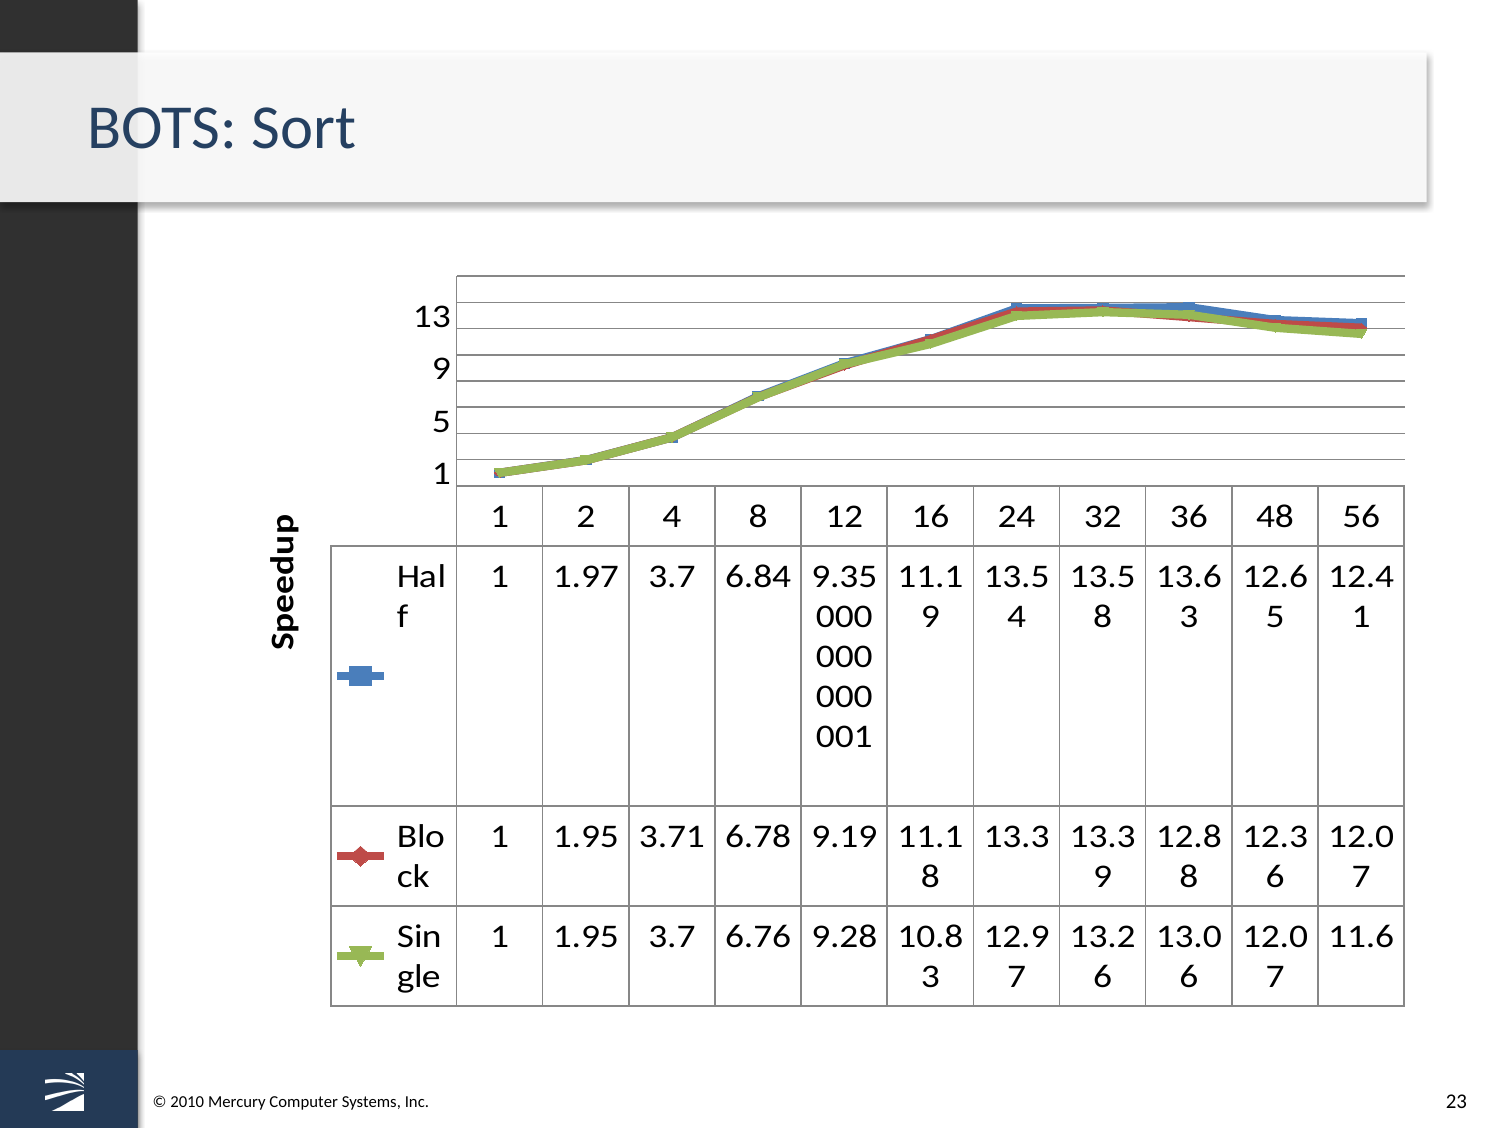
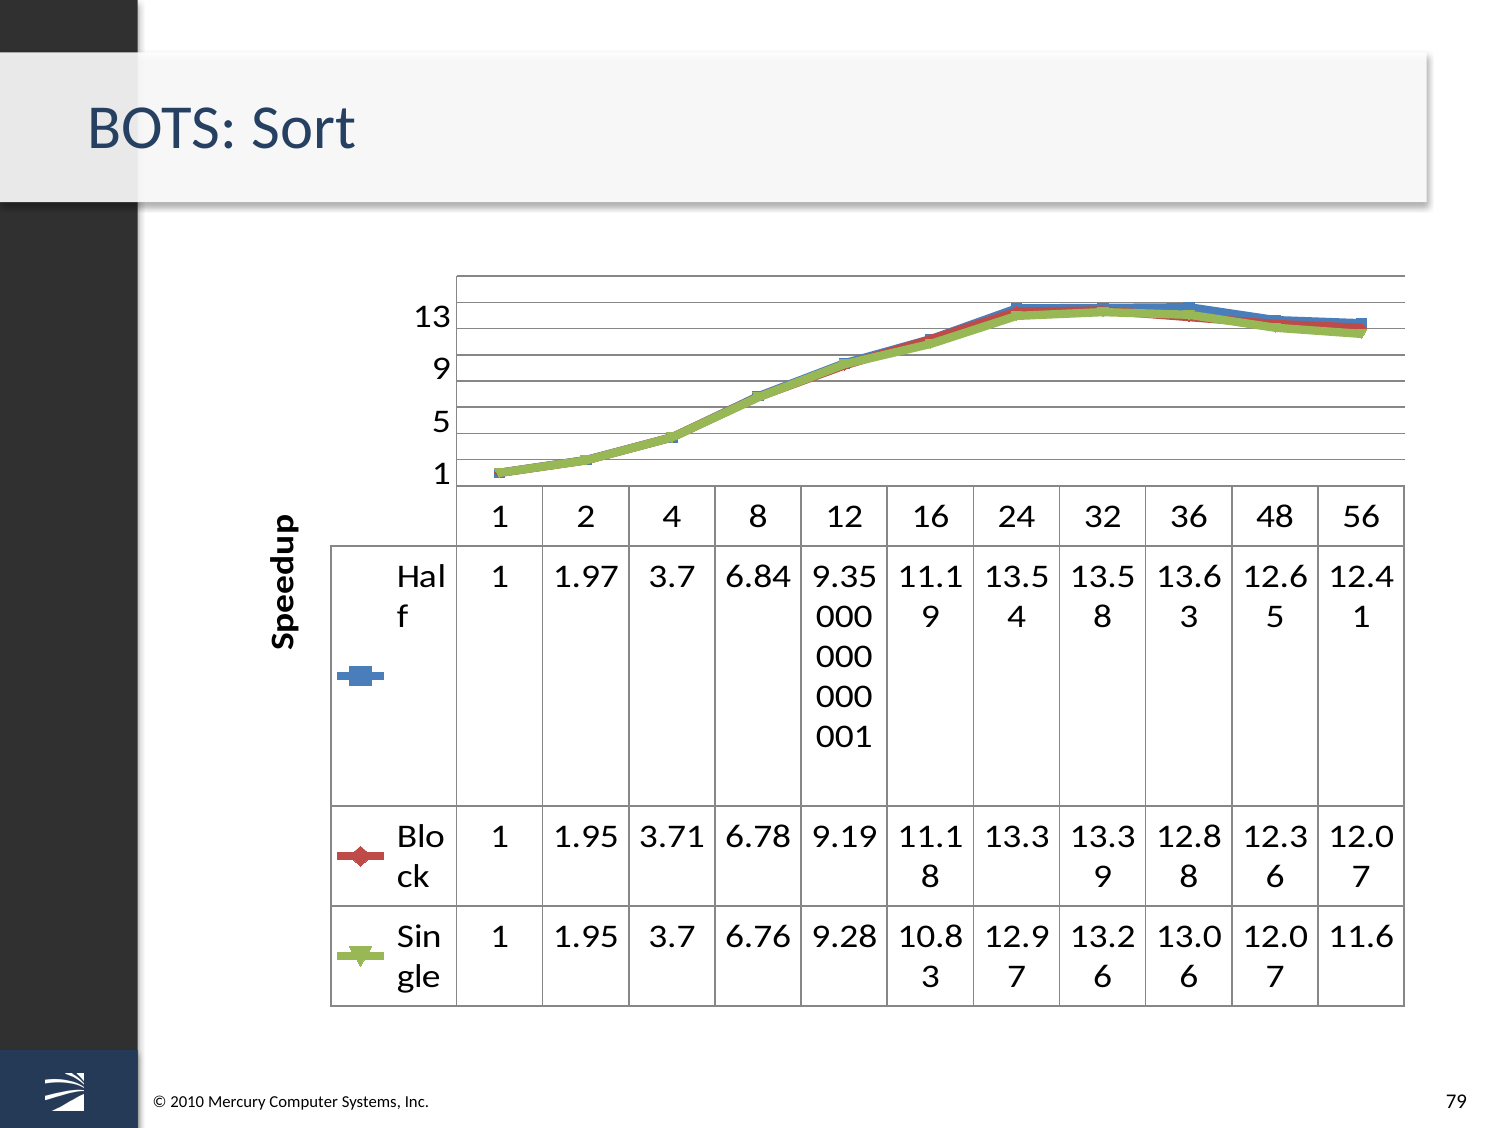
23: 23 -> 79
